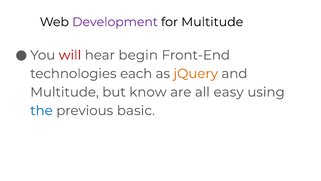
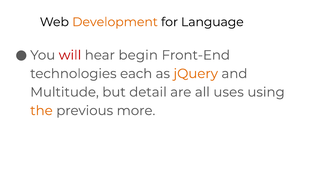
Development colour: purple -> orange
for Multitude: Multitude -> Language
know: know -> detail
easy: easy -> uses
the colour: blue -> orange
basic: basic -> more
